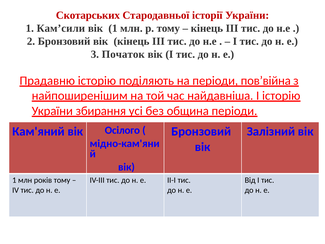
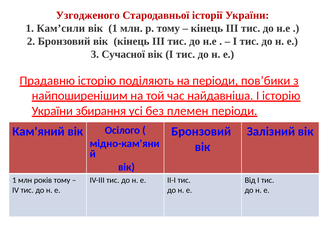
Скотарських: Скотарських -> Узгодженого
Початок: Початок -> Сучасної
пов’війна: пов’війна -> пов’бики
община: община -> племен
